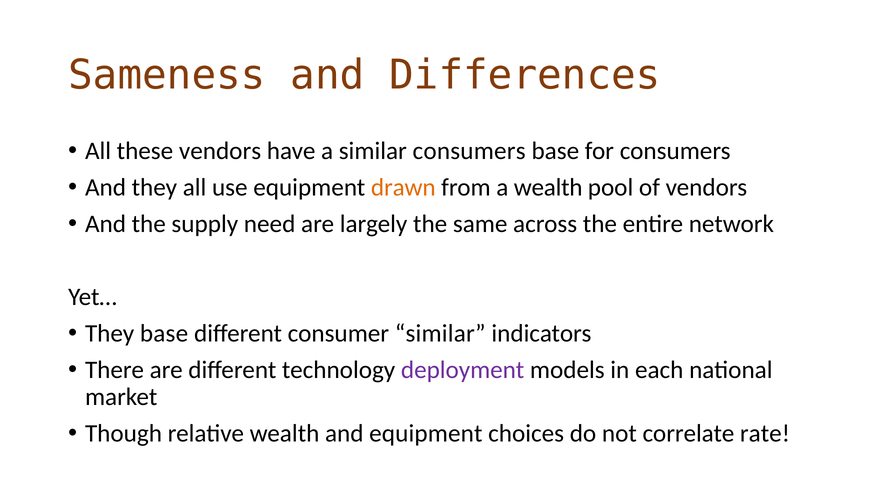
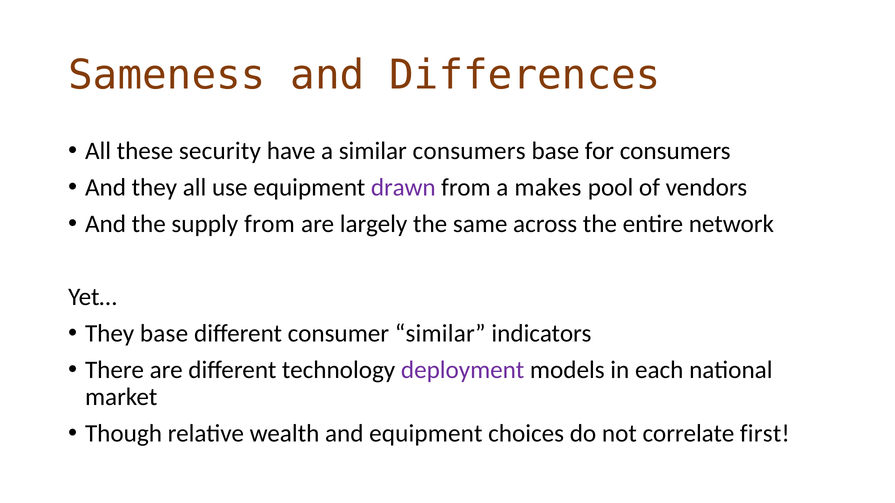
these vendors: vendors -> security
drawn colour: orange -> purple
a wealth: wealth -> makes
supply need: need -> from
rate: rate -> first
